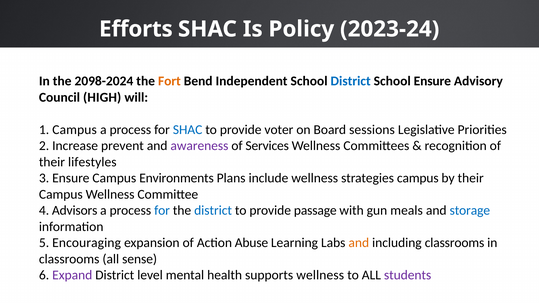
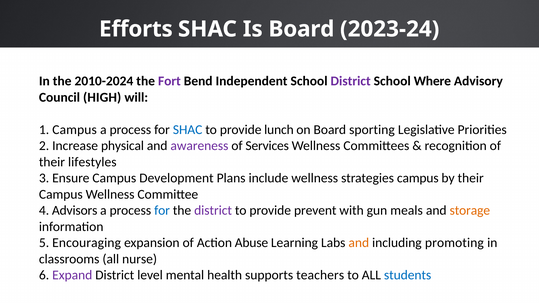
Is Policy: Policy -> Board
2098-2024: 2098-2024 -> 2010-2024
Fort colour: orange -> purple
District at (351, 81) colour: blue -> purple
School Ensure: Ensure -> Where
voter: voter -> lunch
sessions: sessions -> sporting
prevent: prevent -> physical
Environments: Environments -> Development
district at (213, 211) colour: blue -> purple
passage: passage -> prevent
storage colour: blue -> orange
including classrooms: classrooms -> promoting
sense: sense -> nurse
supports wellness: wellness -> teachers
students colour: purple -> blue
